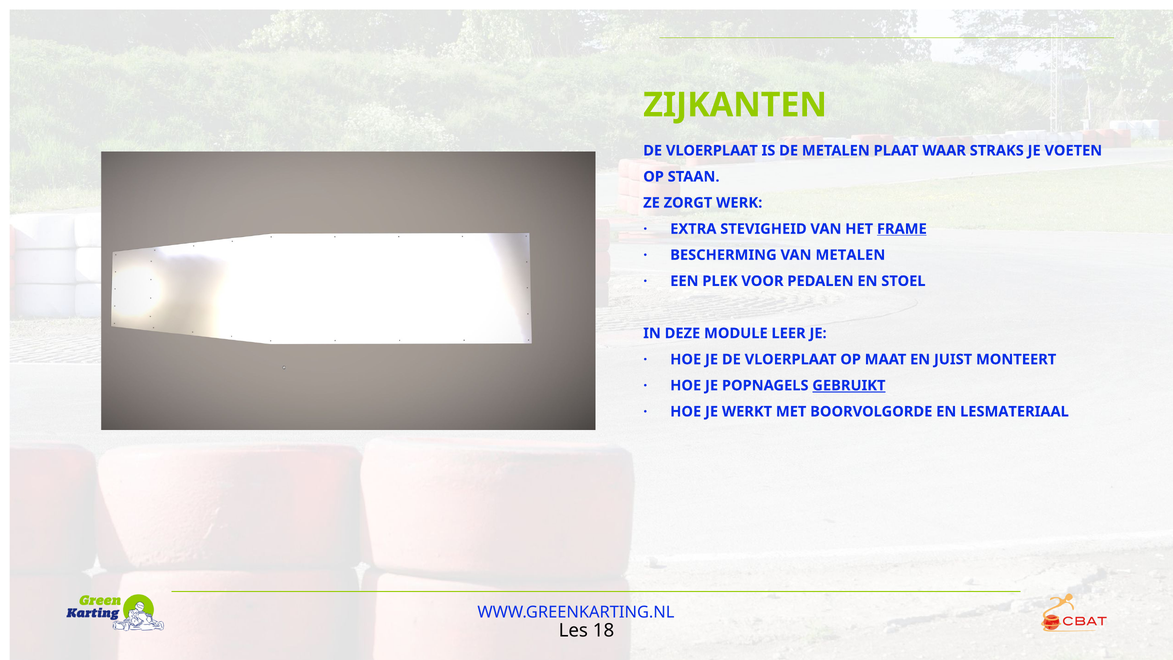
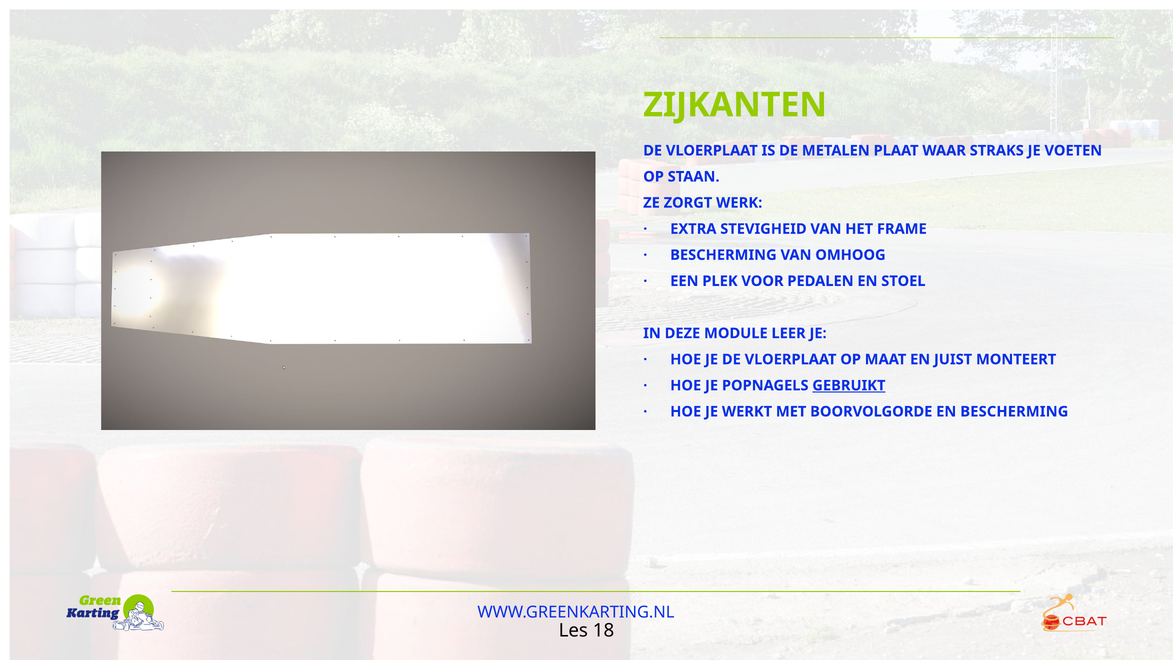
FRAME underline: present -> none
VAN METALEN: METALEN -> OMHOOG
EN LESMATERIAAL: LESMATERIAAL -> BESCHERMING
